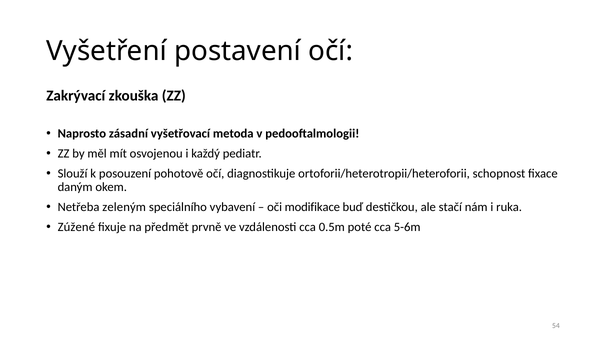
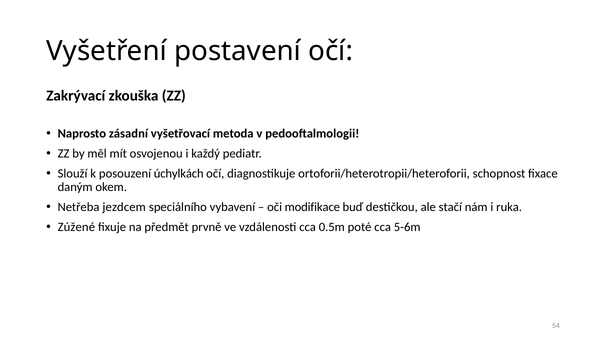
pohotově: pohotově -> úchylkách
zeleným: zeleným -> jezdcem
